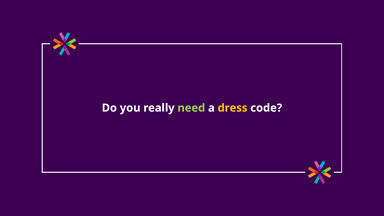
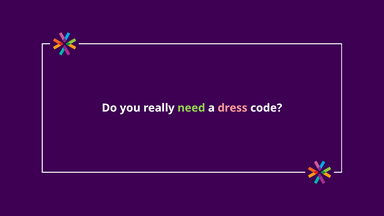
dress colour: yellow -> pink
